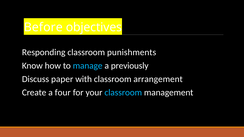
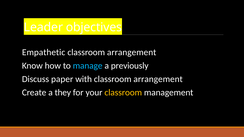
Before: Before -> Leader
Responding: Responding -> Empathetic
punishments at (132, 52): punishments -> arrangement
four: four -> they
classroom at (123, 93) colour: light blue -> yellow
